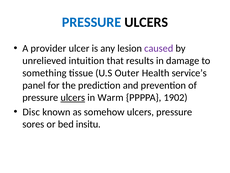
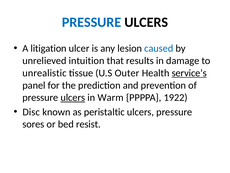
provider: provider -> litigation
caused colour: purple -> blue
something: something -> unrealistic
service’s underline: none -> present
1902: 1902 -> 1922
somehow: somehow -> peristaltic
insitu: insitu -> resist
